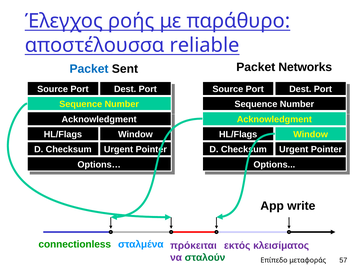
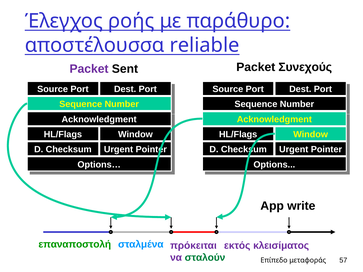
Packet at (89, 69) colour: blue -> purple
Networks: Networks -> Συνεχούς
connectionless: connectionless -> επαναποστολή
